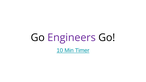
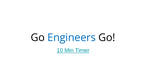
Engineers colour: purple -> blue
